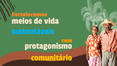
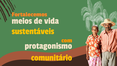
sustentáveis colour: light blue -> yellow
